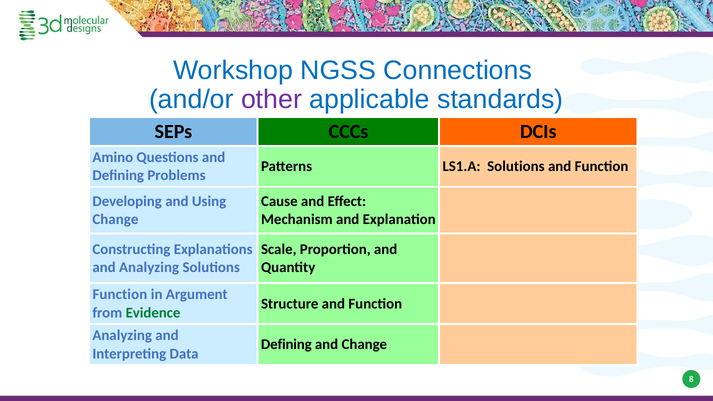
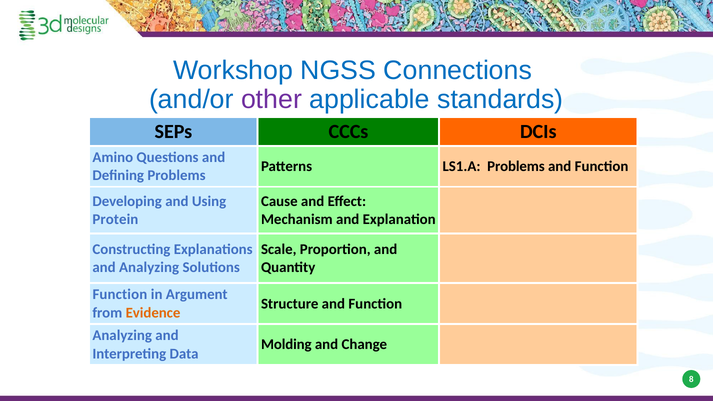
LS1.A Solutions: Solutions -> Problems
Change at (115, 219): Change -> Protein
Evidence colour: green -> orange
Defining at (286, 345): Defining -> Molding
